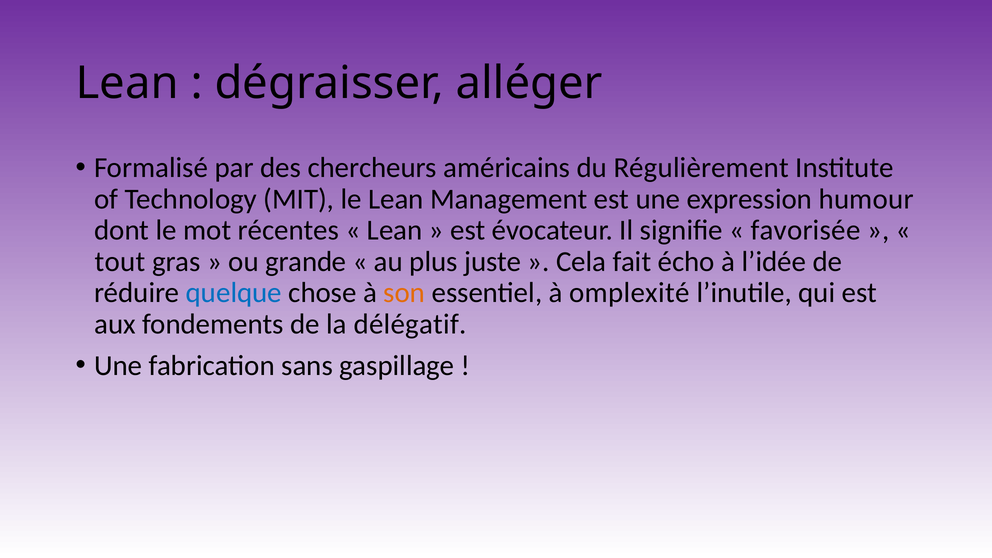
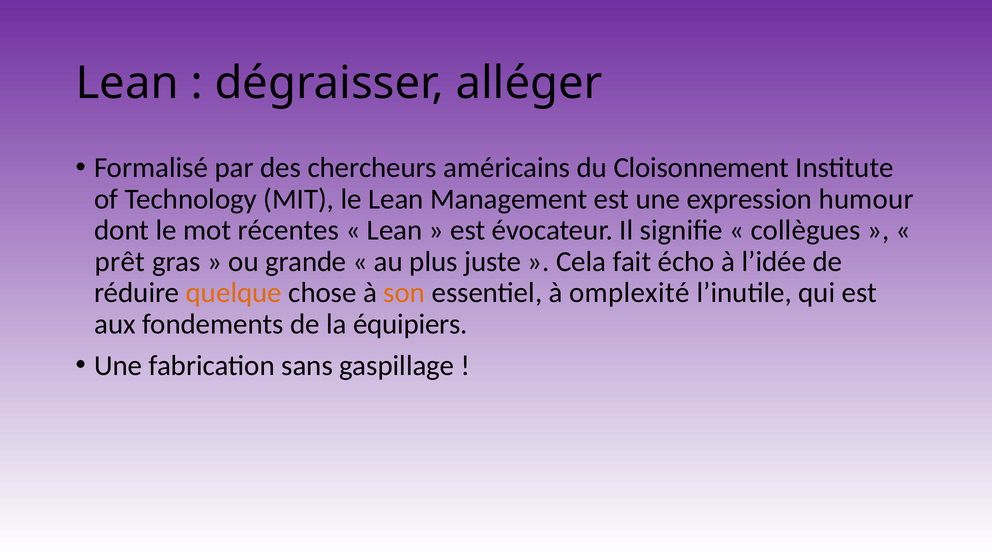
Régulièrement: Régulièrement -> Cloisonnement
favorisée: favorisée -> collègues
tout: tout -> prêt
quelque colour: blue -> orange
délégatif: délégatif -> équipiers
